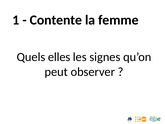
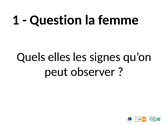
Contente: Contente -> Question
